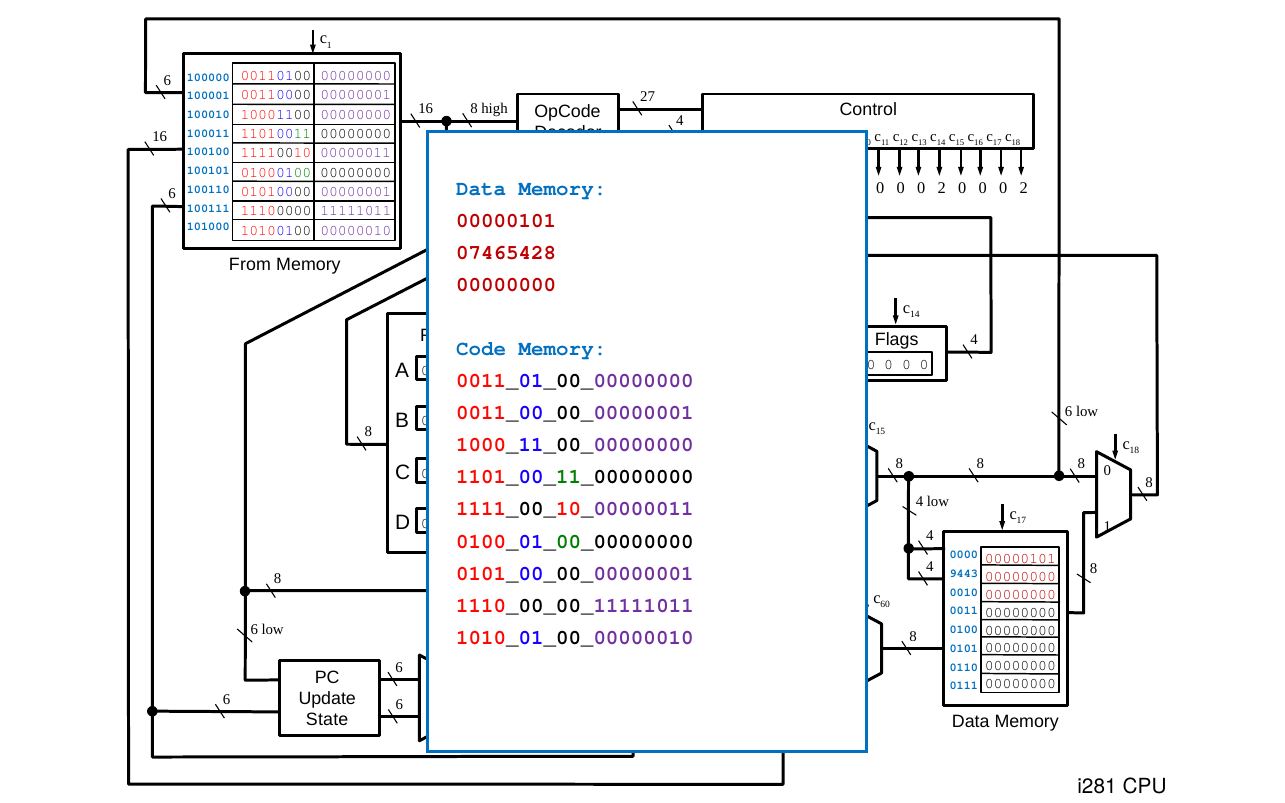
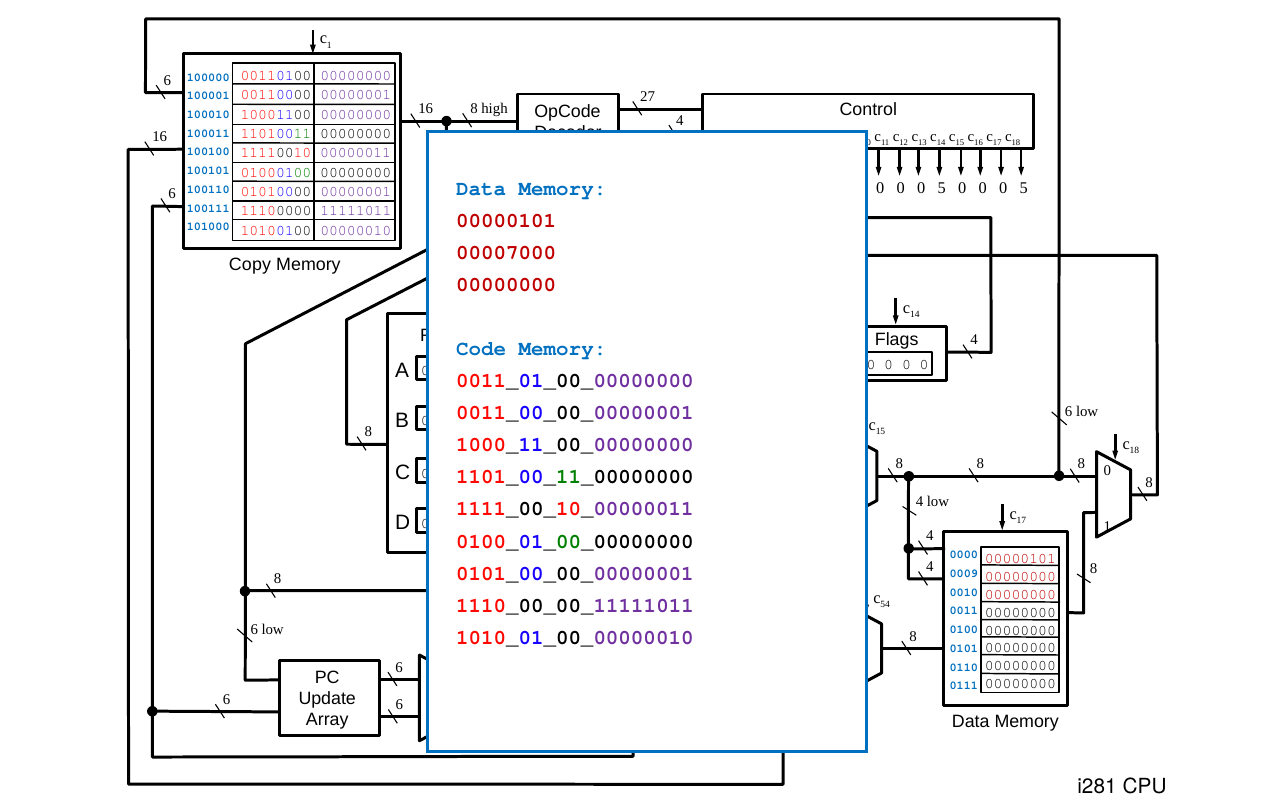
2 at (942, 188): 2 -> 5
2 at (1024, 188): 2 -> 5
07465428: 07465428 -> 00007000
From: From -> Copy
9443: 9443 -> 0009
60: 60 -> 54
State: State -> Array
